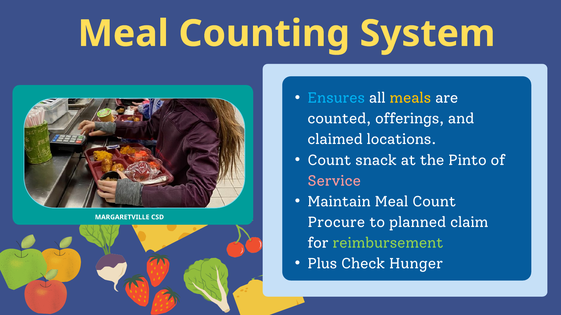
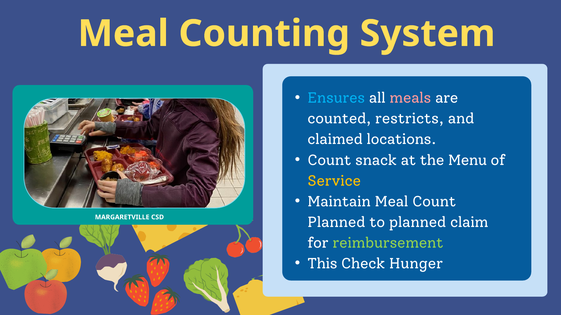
meals colour: yellow -> pink
offerings: offerings -> restricts
Pinto: Pinto -> Menu
Service colour: pink -> yellow
Procure at (336, 223): Procure -> Planned
Plus: Plus -> This
